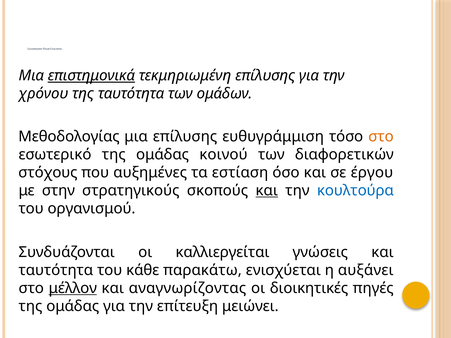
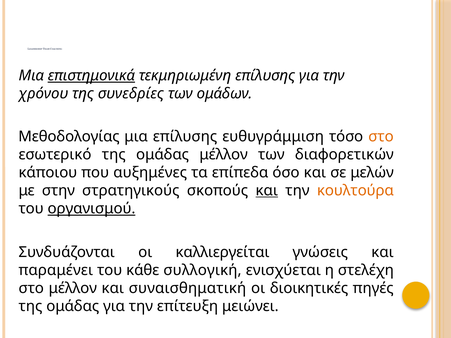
της ταυτότητα: ταυτότητα -> συνεδρίες
ομάδας κοινού: κοινού -> μέλλον
στόχους: στόχους -> κάποιου
εστίαση: εστίαση -> επίπεδα
έργου: έργου -> μελών
κουλτούρα colour: blue -> orange
οργανισμού underline: none -> present
ταυτότητα at (56, 270): ταυτότητα -> παραμένει
παρακάτω: παρακάτω -> συλλογική
αυξάνει: αυξάνει -> στελέχη
μέλλον at (73, 288) underline: present -> none
αναγνωρίζοντας: αναγνωρίζοντας -> συναισθηματική
